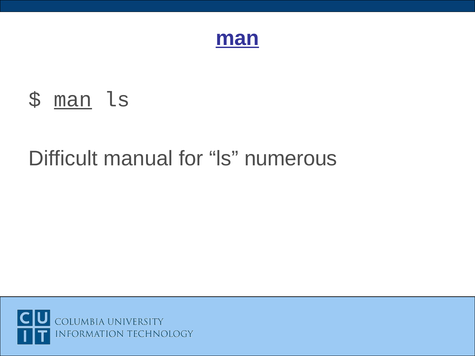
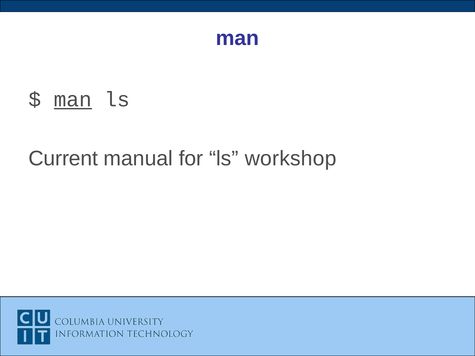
man at (237, 38) underline: present -> none
Difficult: Difficult -> Current
numerous: numerous -> workshop
